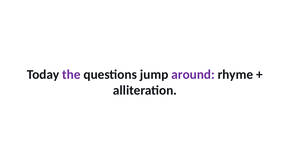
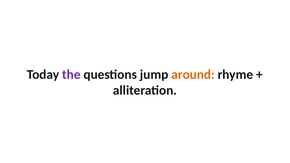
around colour: purple -> orange
